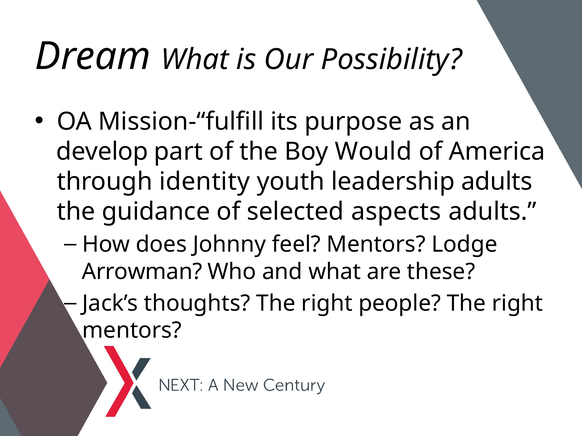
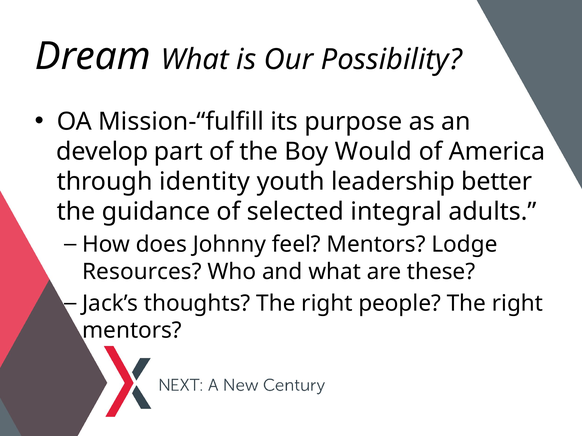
leadership adults: adults -> better
aspects: aspects -> integral
Arrowman: Arrowman -> Resources
